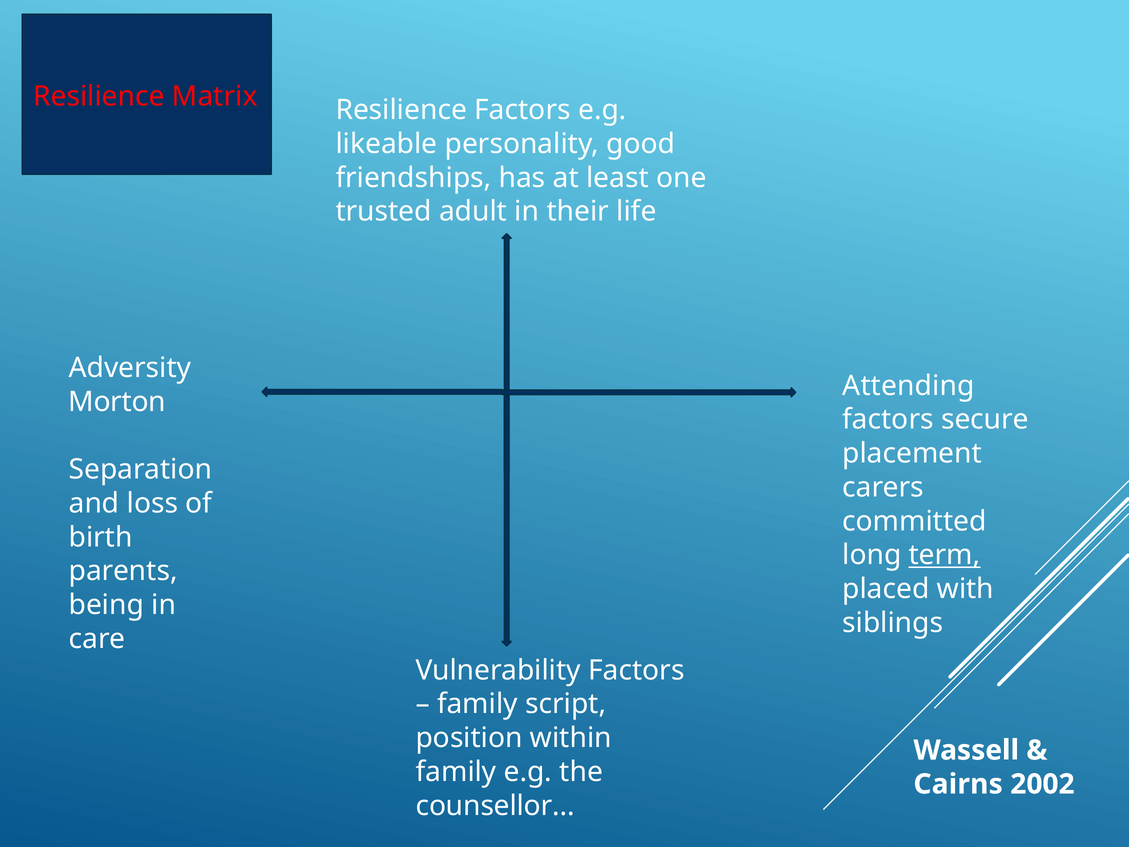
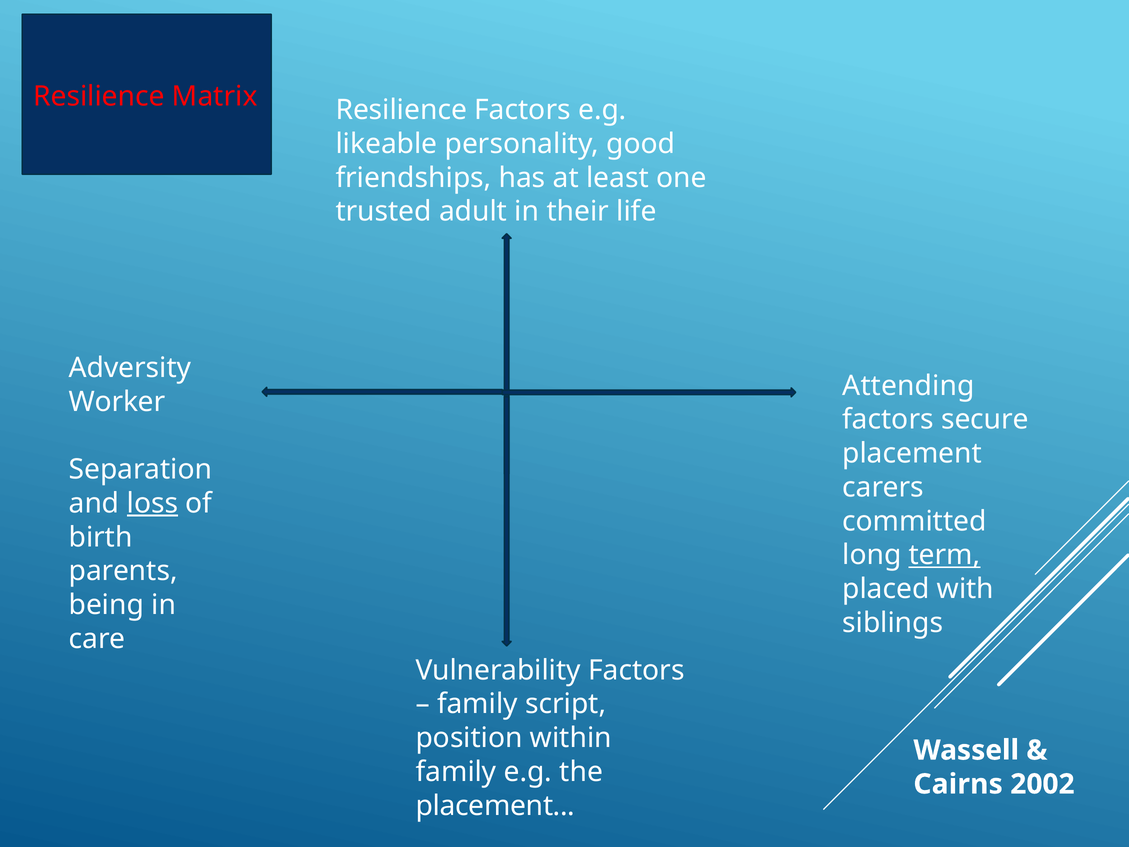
Morton: Morton -> Worker
loss underline: none -> present
counsellor at (495, 806): counsellor -> placement
